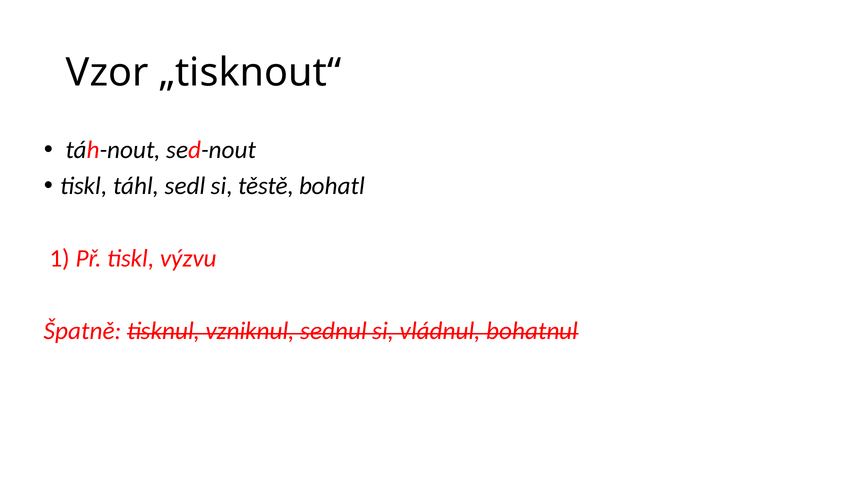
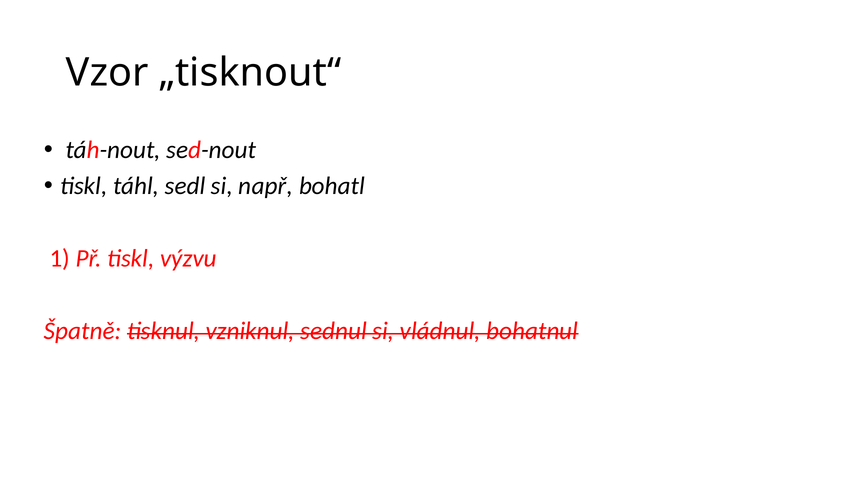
těstě: těstě -> např
